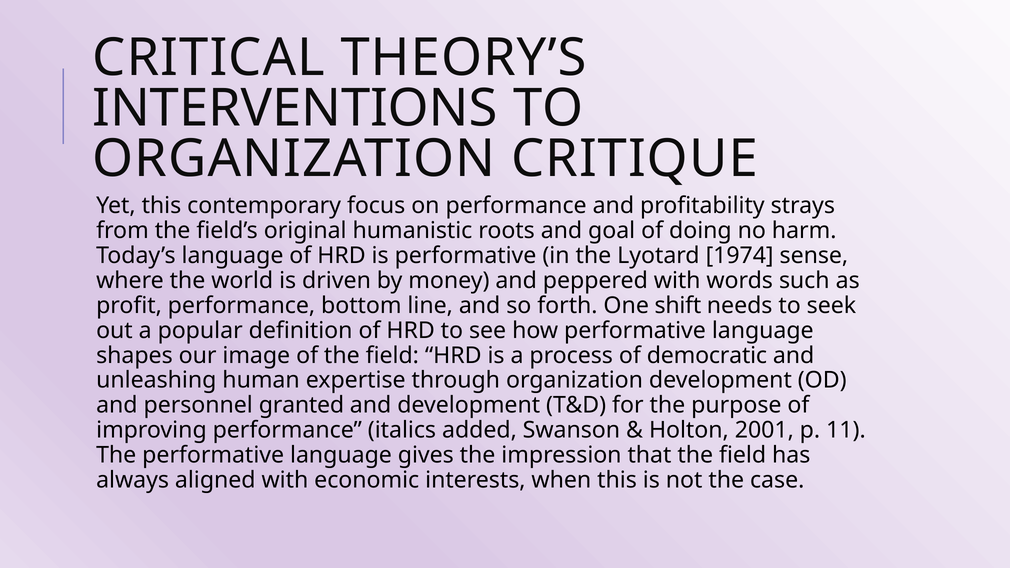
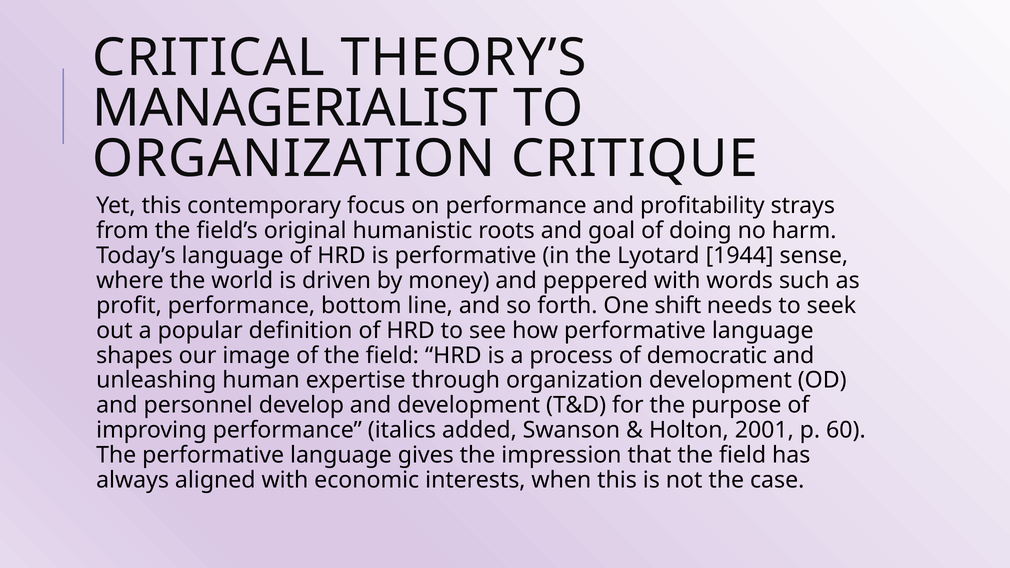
INTERVENTIONS: INTERVENTIONS -> MANAGERIALIST
1974: 1974 -> 1944
granted: granted -> develop
11: 11 -> 60
